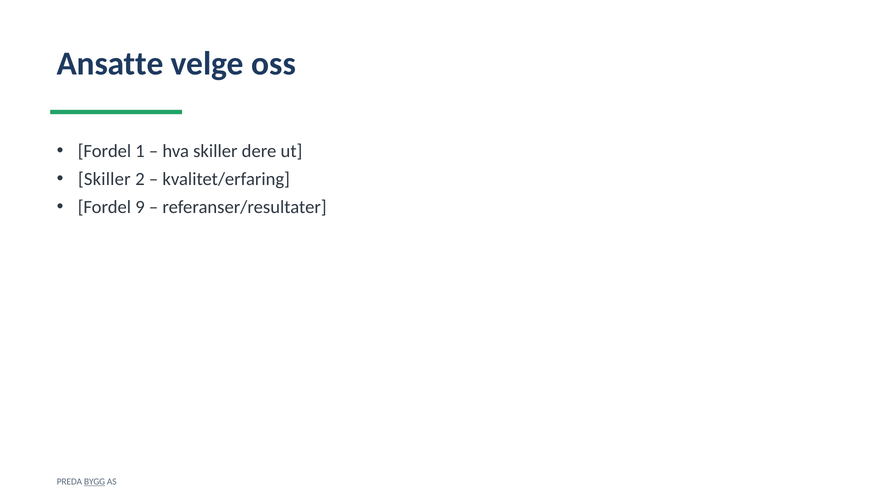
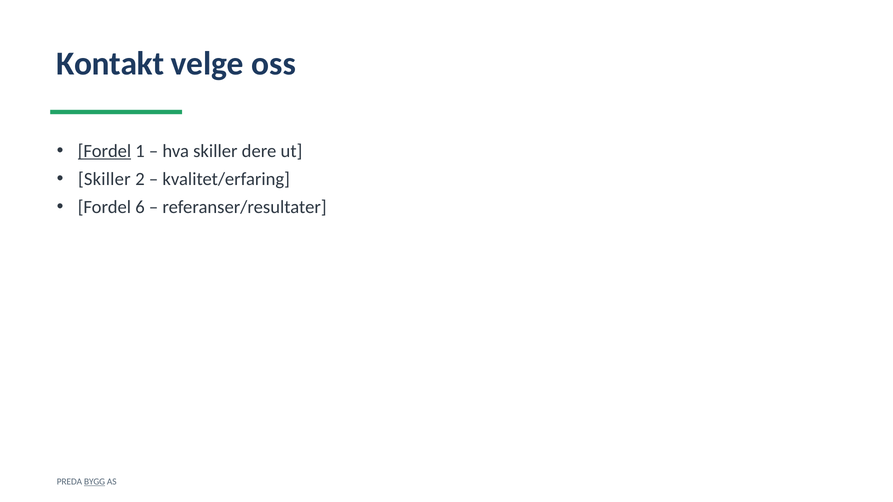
Ansatte: Ansatte -> Kontakt
Fordel at (104, 151) underline: none -> present
9: 9 -> 6
